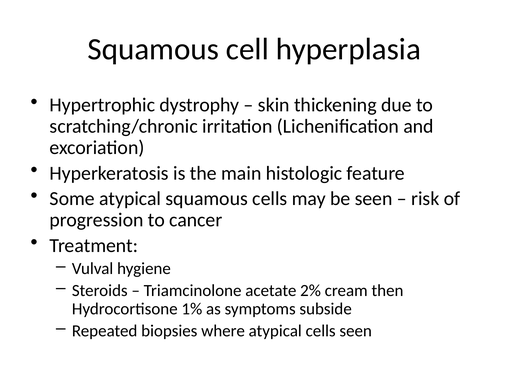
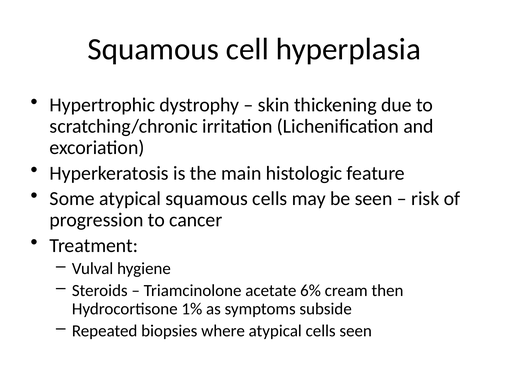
2%: 2% -> 6%
